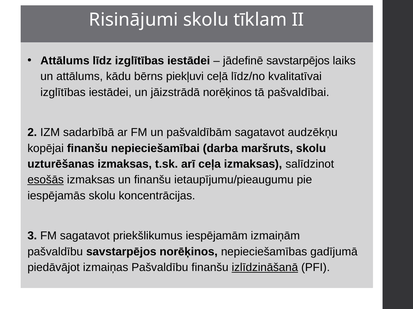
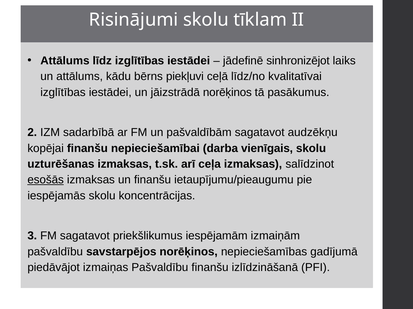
jādefinē savstarpējos: savstarpējos -> sinhronizējot
pašvaldībai: pašvaldībai -> pasākumus
maršruts: maršruts -> vienīgais
izlīdzināšanā underline: present -> none
